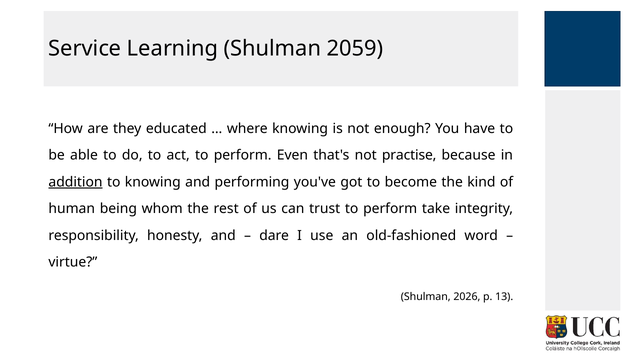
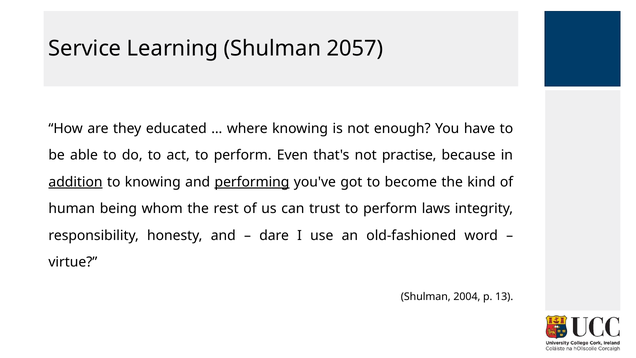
2059: 2059 -> 2057
performing underline: none -> present
take: take -> laws
2026: 2026 -> 2004
